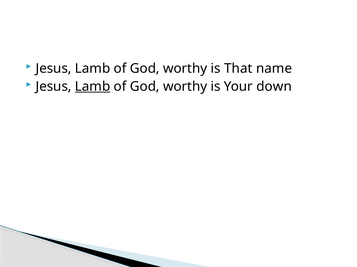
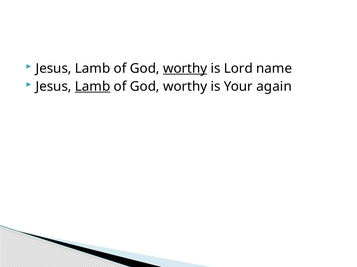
worthy at (185, 69) underline: none -> present
That: That -> Lord
down: down -> again
